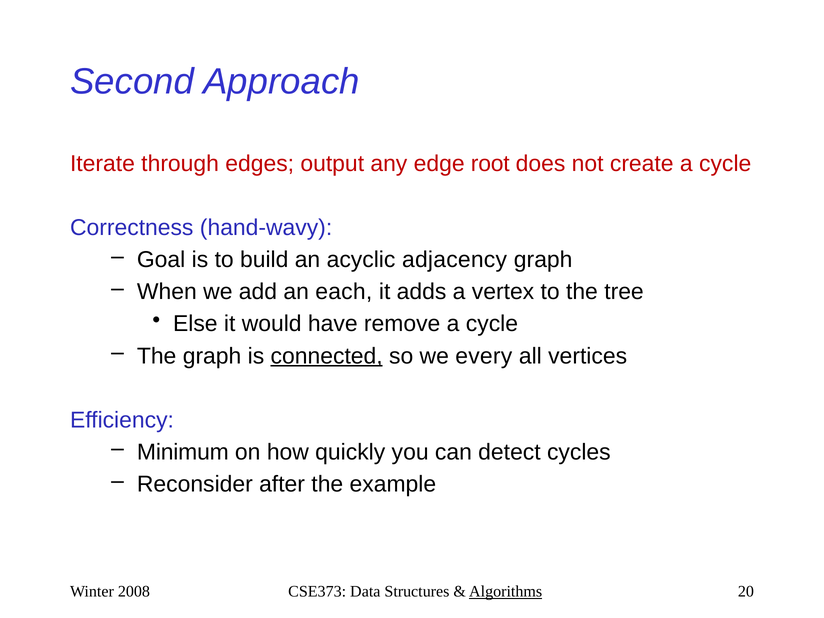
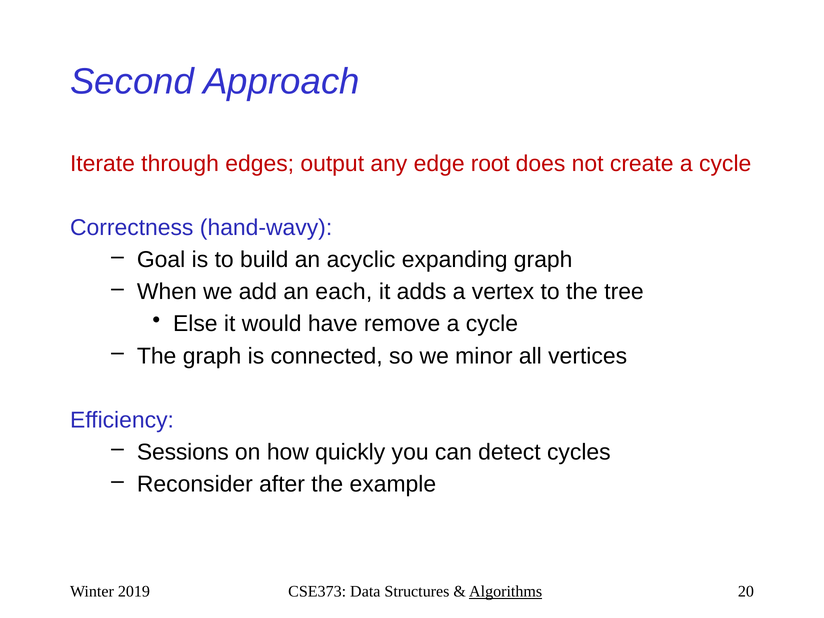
adjacency: adjacency -> expanding
connected underline: present -> none
every: every -> minor
Minimum: Minimum -> Sessions
2008: 2008 -> 2019
